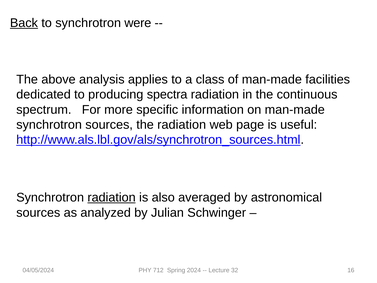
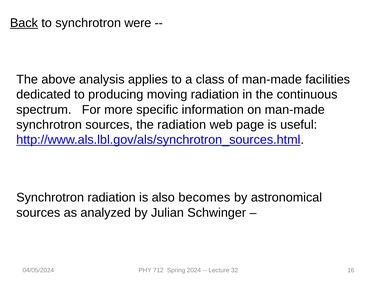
spectra: spectra -> moving
radiation at (112, 197) underline: present -> none
averaged: averaged -> becomes
